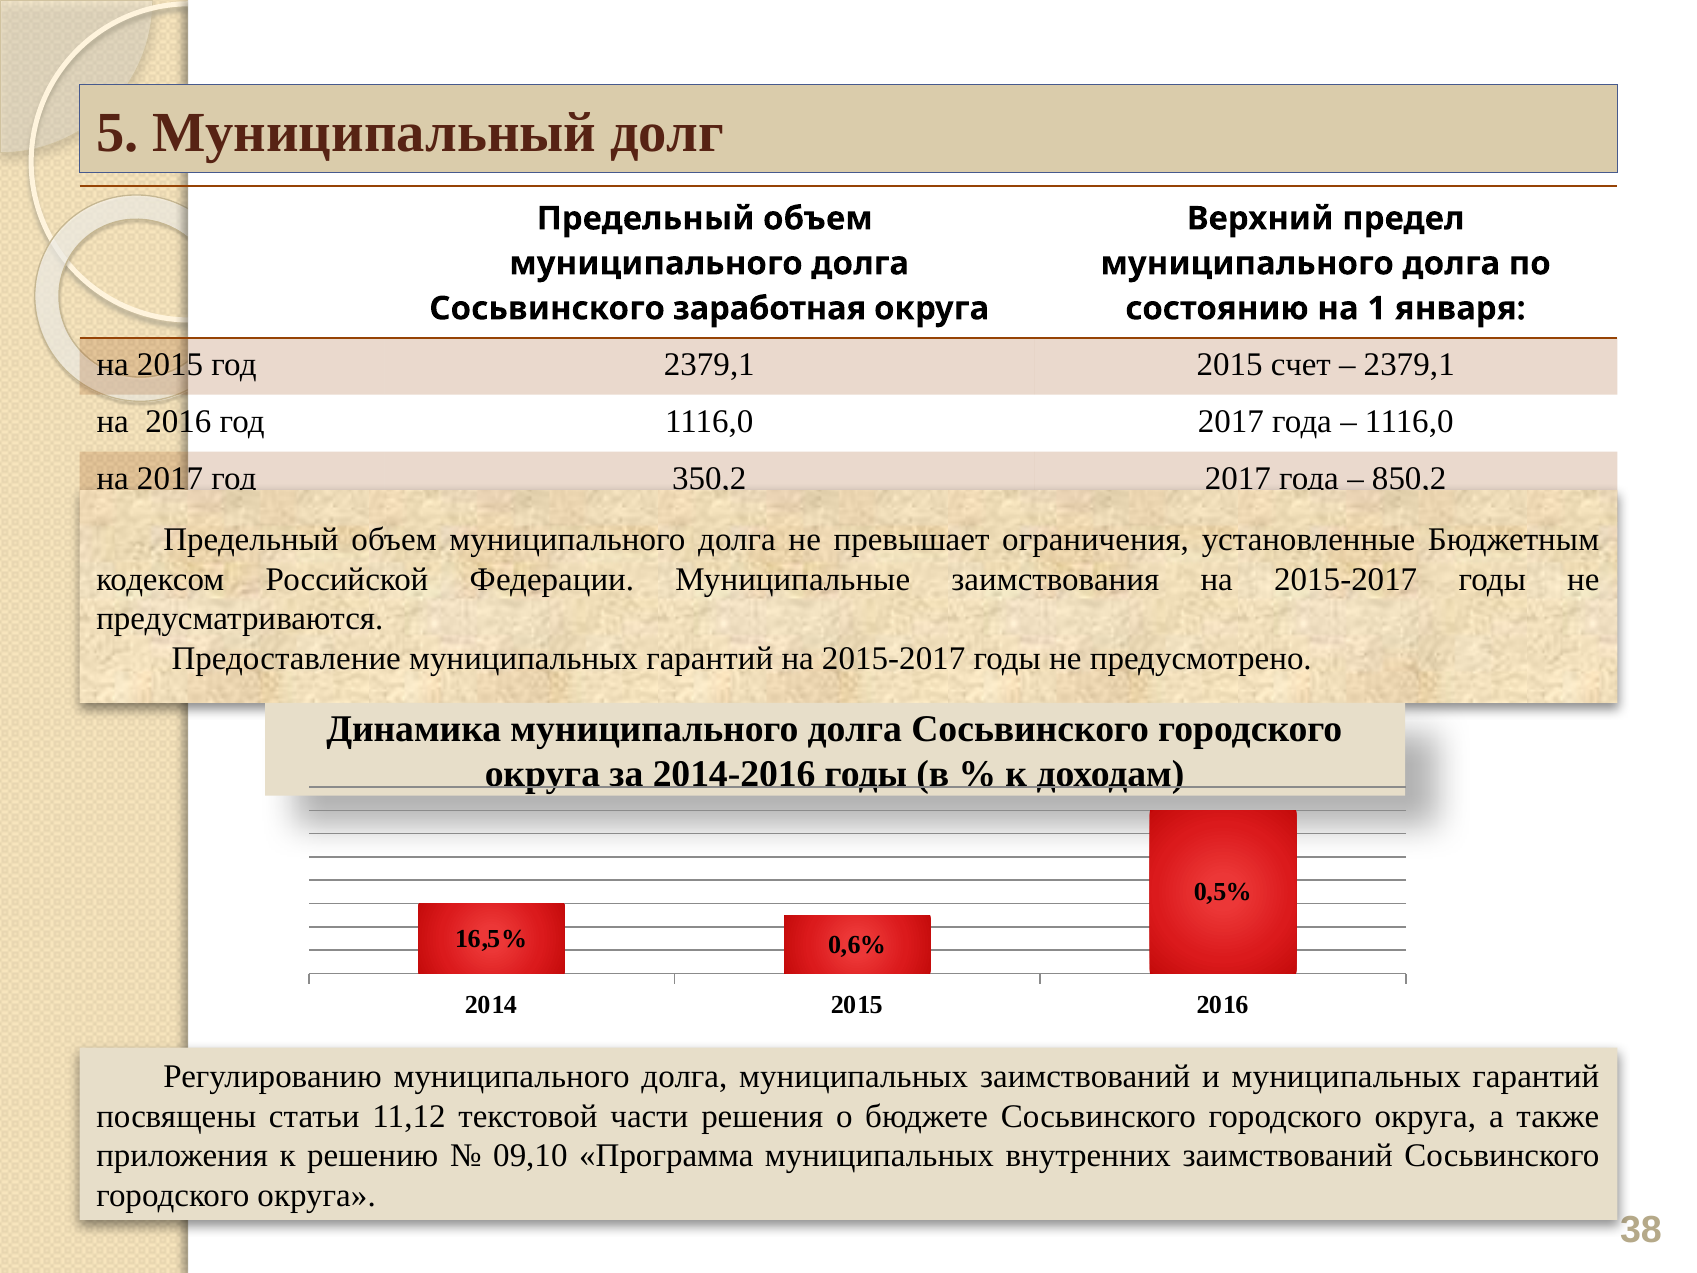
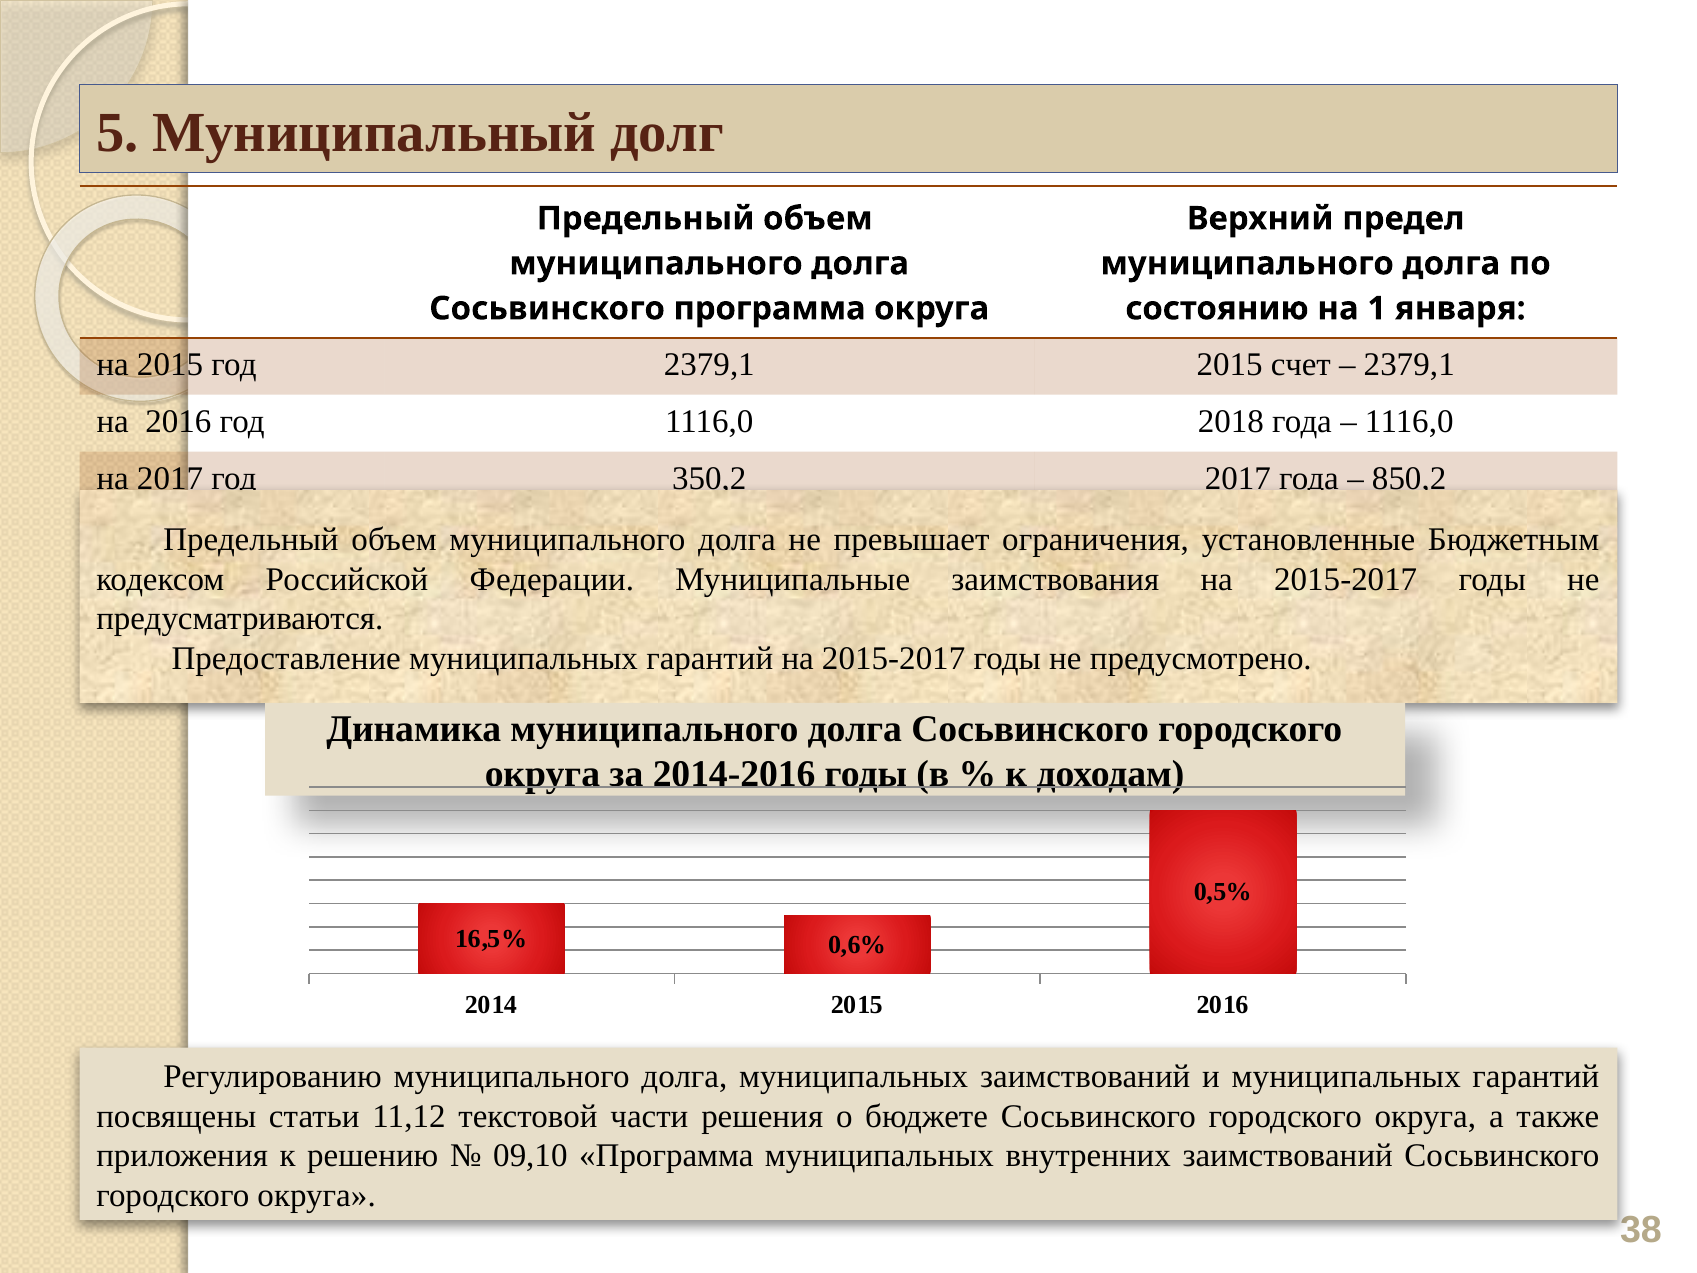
Сосьвинского заработная: заработная -> программа
1116,0 2017: 2017 -> 2018
